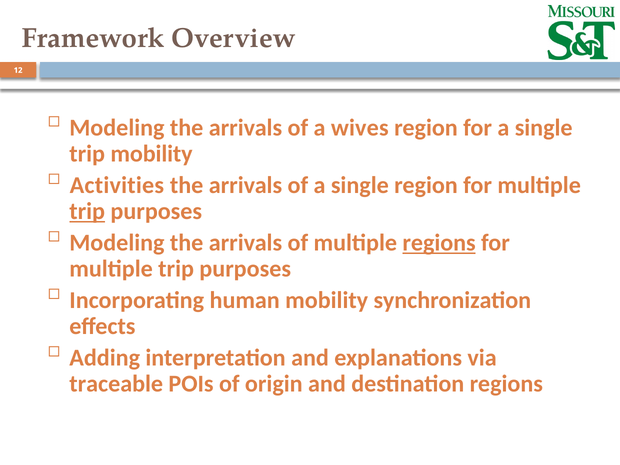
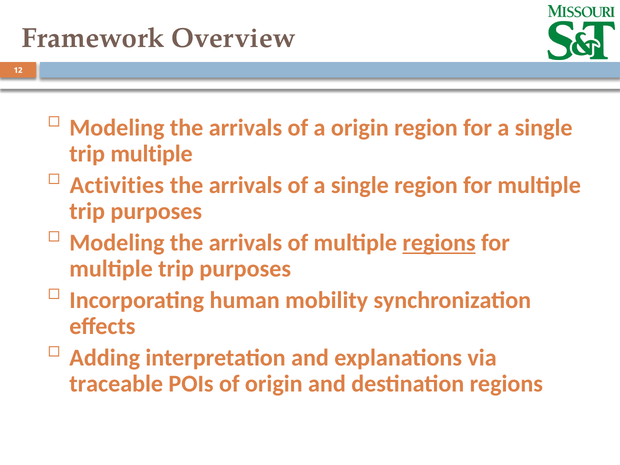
a wives: wives -> origin
trip mobility: mobility -> multiple
trip at (87, 211) underline: present -> none
